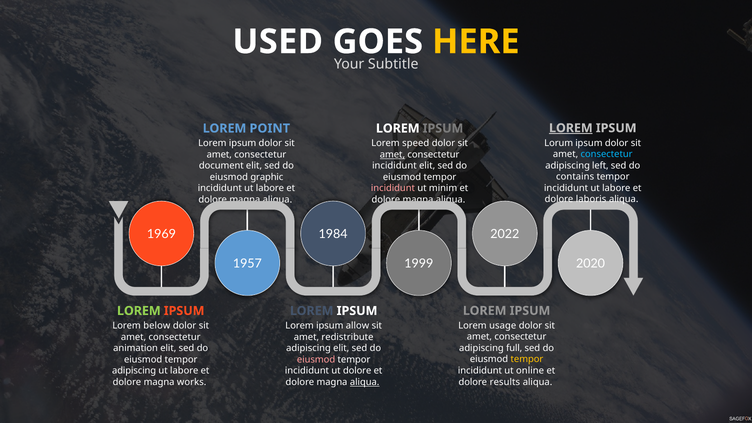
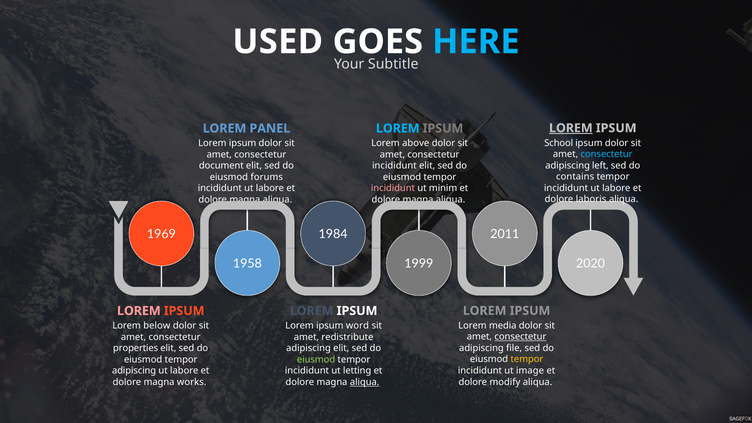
HERE colour: yellow -> light blue
POINT: POINT -> PANEL
LOREM at (398, 128) colour: white -> light blue
Lorum: Lorum -> School
speed: speed -> above
amet at (392, 155) underline: present -> none
graphic: graphic -> forums
2022: 2022 -> 2011
1957: 1957 -> 1958
LOREM at (139, 311) colour: light green -> pink
usage: usage -> media
allow: allow -> word
consectetur at (520, 337) underline: none -> present
full: full -> file
animation: animation -> properties
eiusmod at (316, 360) colour: pink -> light green
online: online -> image
ut dolore: dolore -> letting
results: results -> modify
